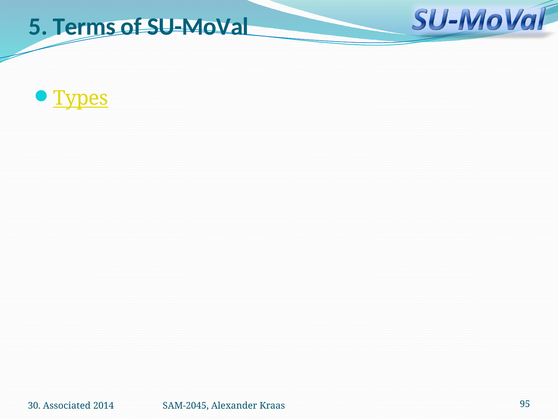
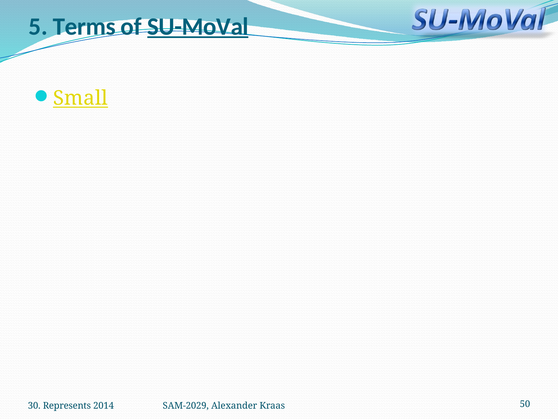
SU-MoVal underline: none -> present
Types: Types -> Small
Associated: Associated -> Represents
SAM-2045: SAM-2045 -> SAM-2029
95: 95 -> 50
